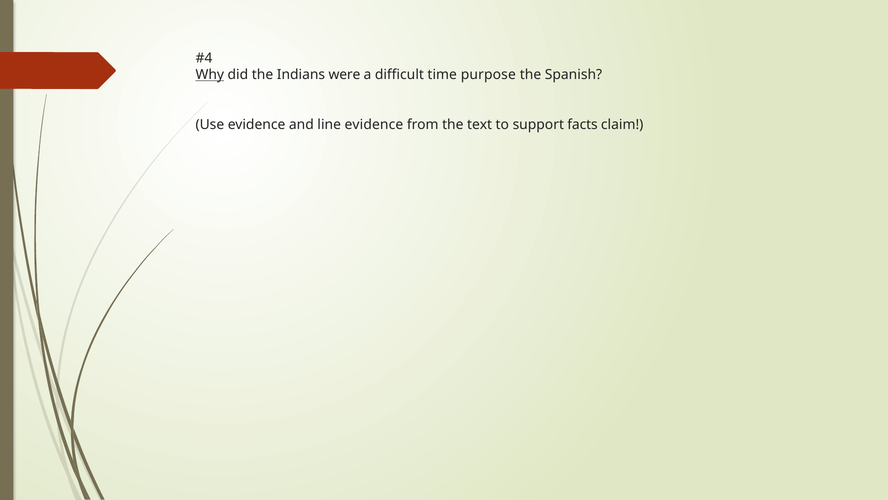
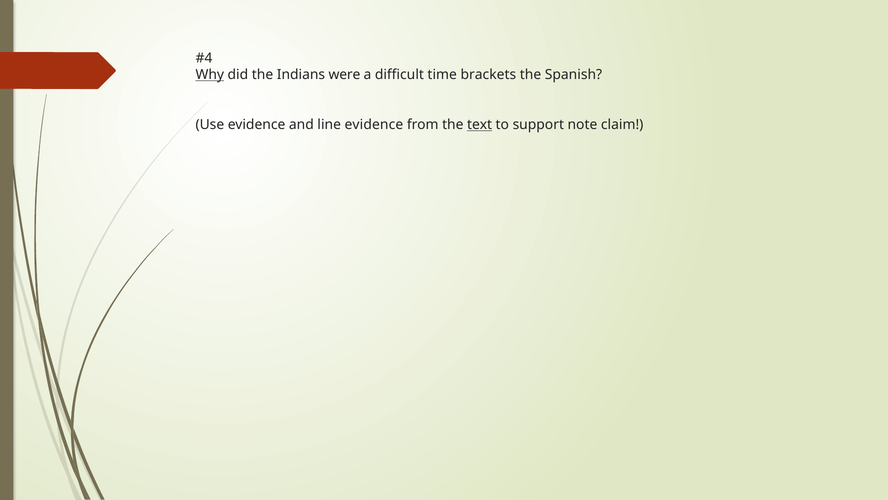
purpose: purpose -> brackets
text underline: none -> present
facts: facts -> note
